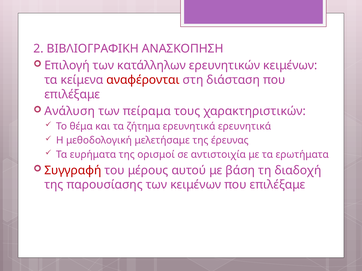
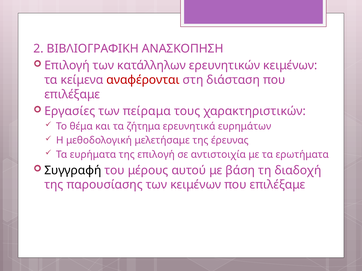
Ανάλυση: Ανάλυση -> Εργασίες
ερευνητικά ερευνητικά: ερευνητικά -> ευρημάτων
της ορισμοί: ορισμοί -> επιλογή
Συγγραφή colour: red -> black
